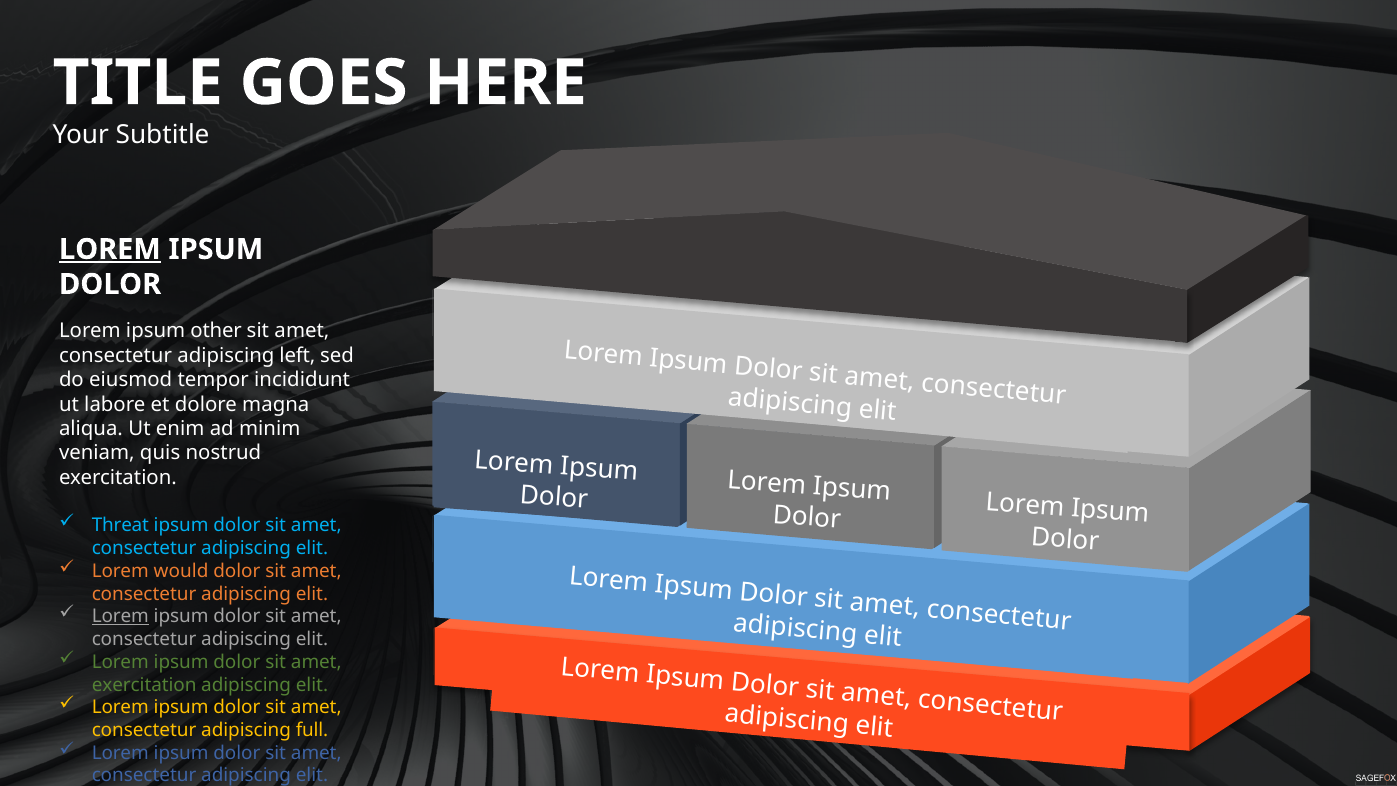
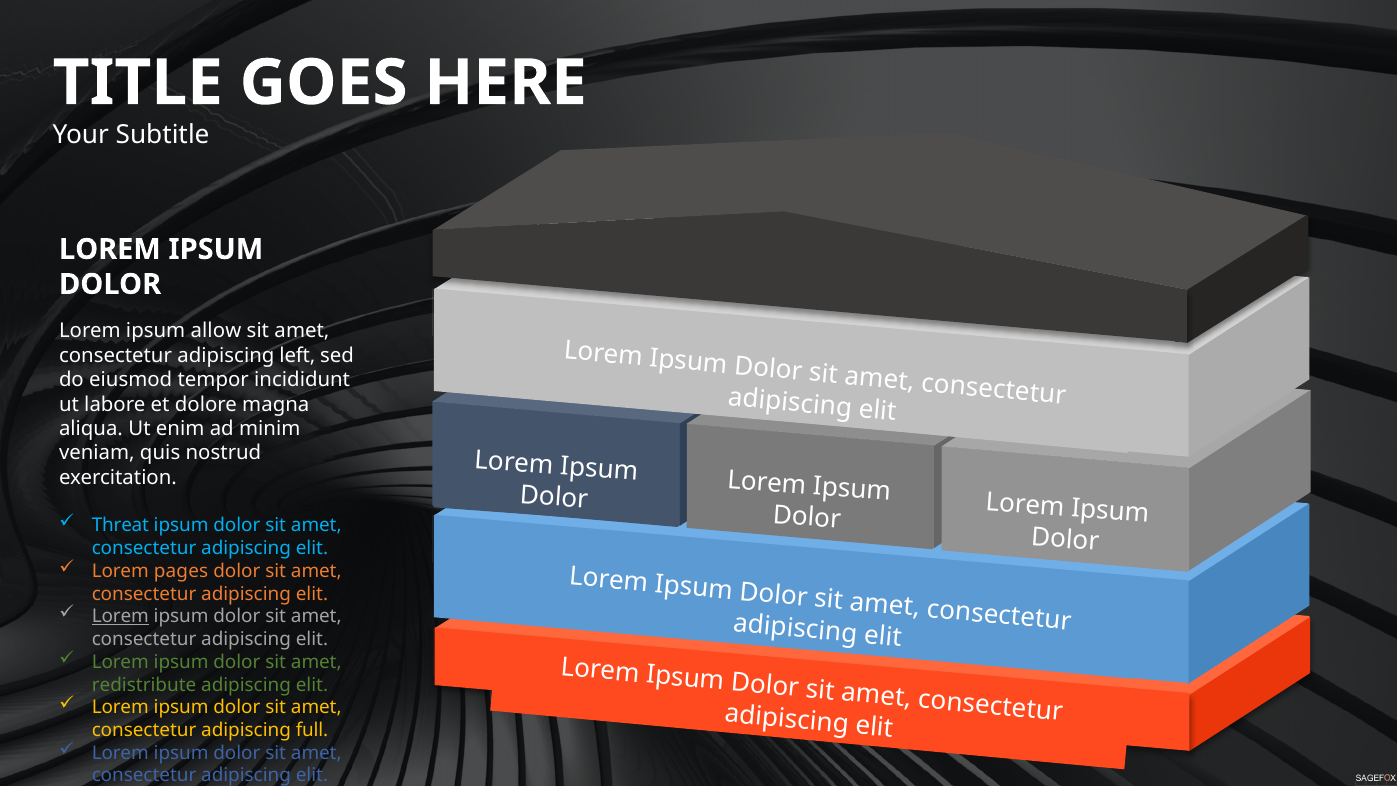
LOREM at (110, 249) underline: present -> none
other: other -> allow
would: would -> pages
exercitation at (144, 685): exercitation -> redistribute
